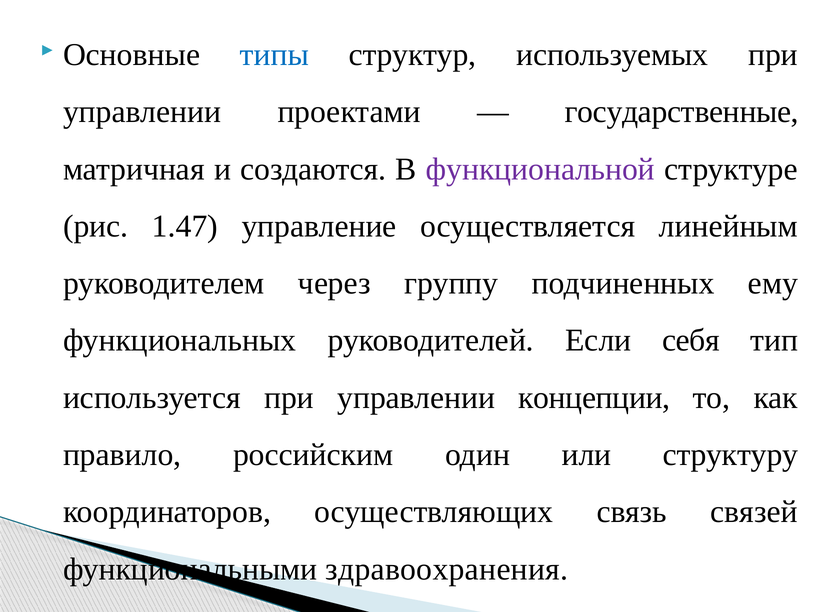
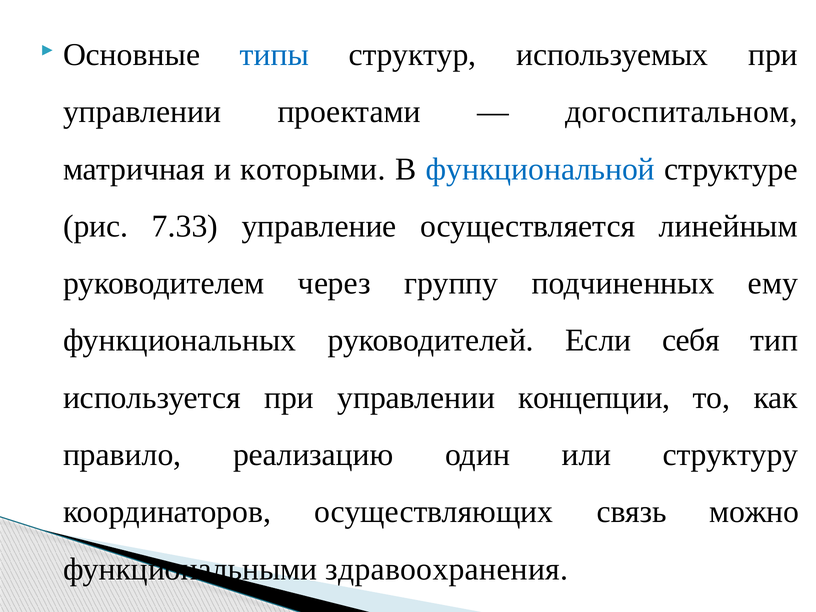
государственные: государственные -> догоспитальном
создаются: создаются -> которыми
функциональной colour: purple -> blue
1.47: 1.47 -> 7.33
российским: российским -> реализацию
связей: связей -> можно
